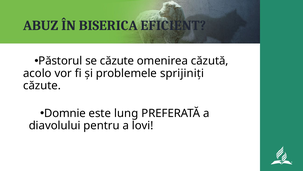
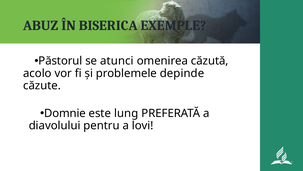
EFICIENT: EFICIENT -> EXEMPLE
se căzute: căzute -> atunci
sprijiniți: sprijiniți -> depinde
